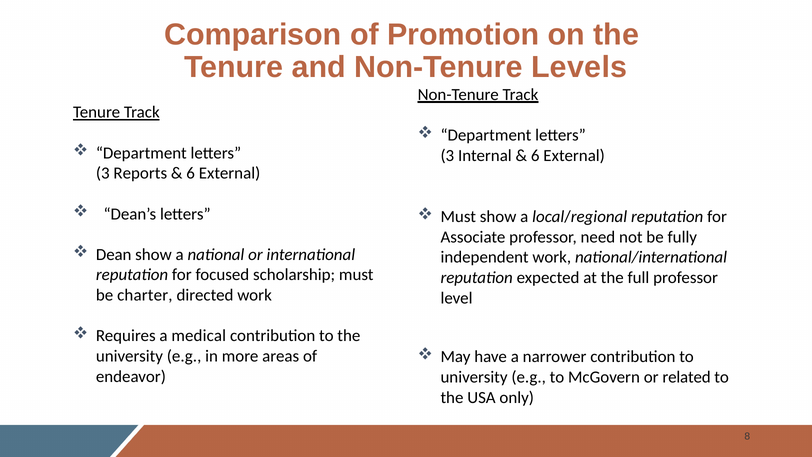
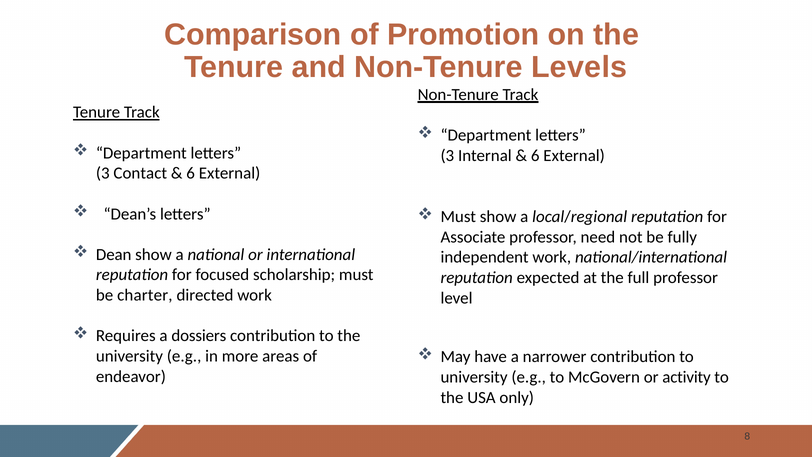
Reports: Reports -> Contact
medical: medical -> dossiers
related: related -> activity
